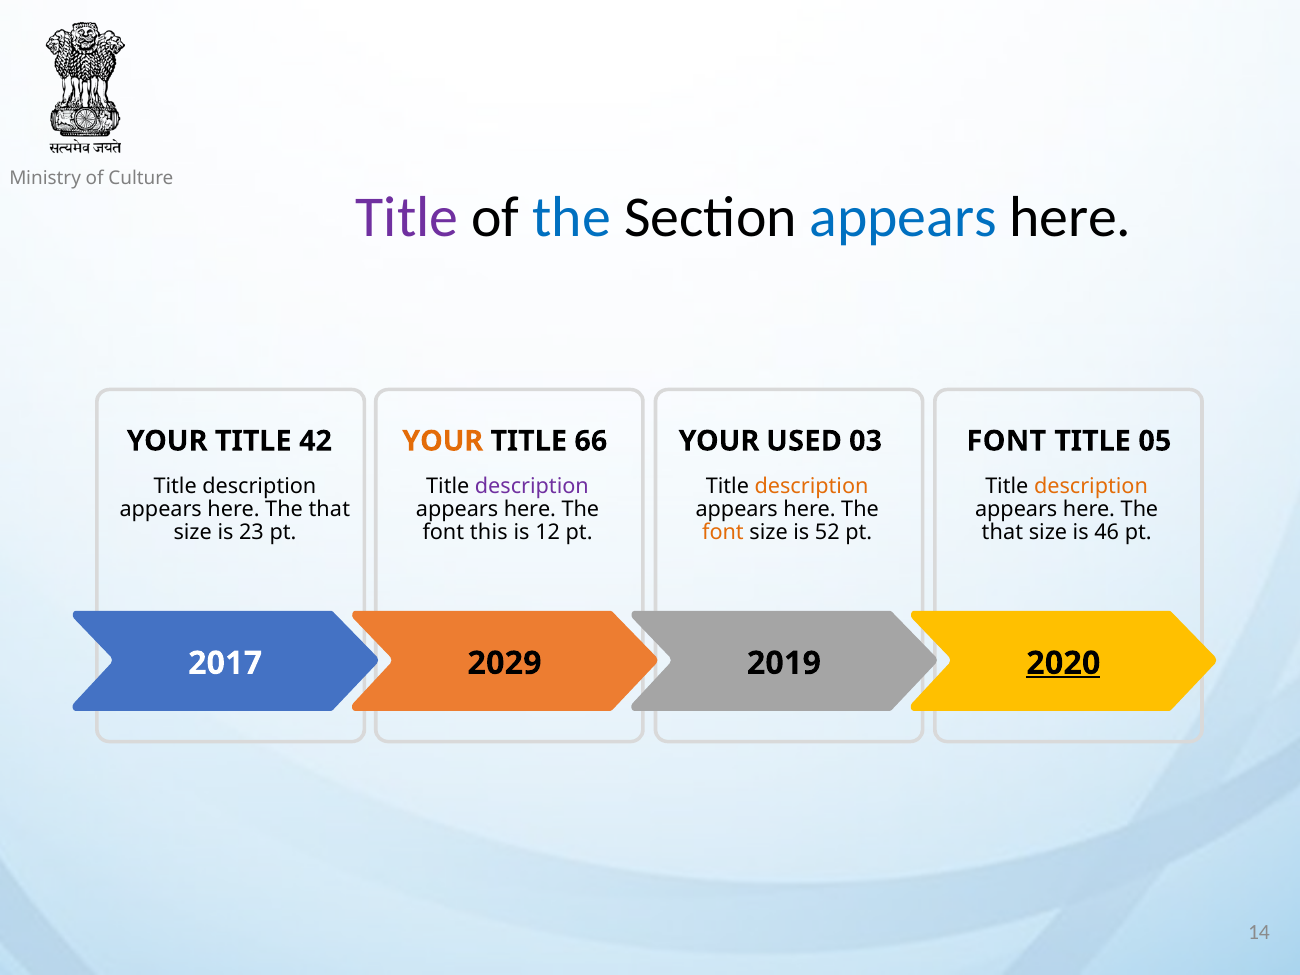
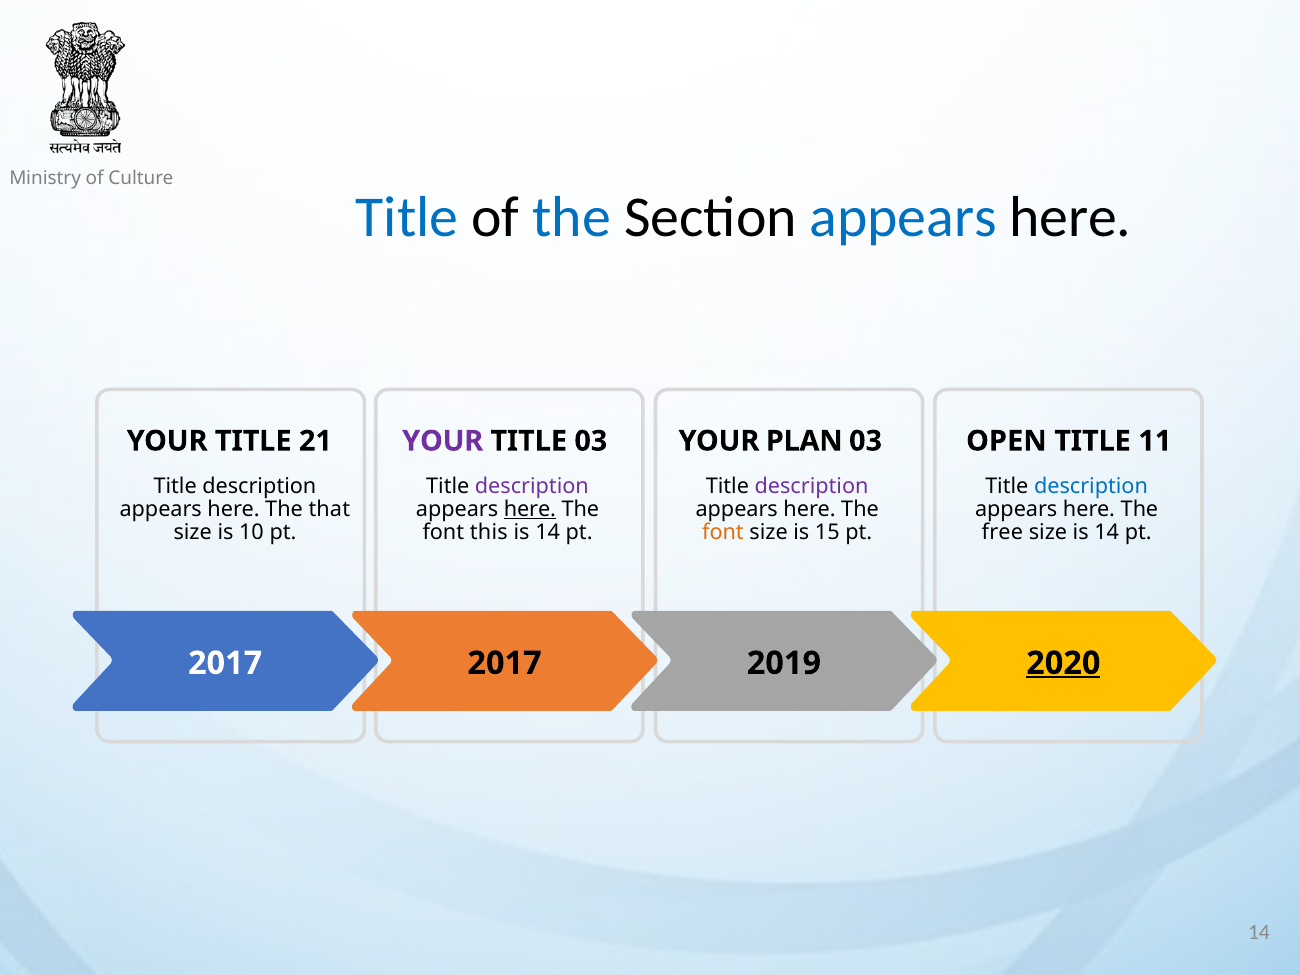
Title at (407, 217) colour: purple -> blue
42: 42 -> 21
YOUR at (443, 441) colour: orange -> purple
TITLE 66: 66 -> 03
USED: USED -> PLAN
FONT at (1006, 441): FONT -> OPEN
05: 05 -> 11
description at (812, 486) colour: orange -> purple
description at (1091, 486) colour: orange -> blue
here at (530, 509) underline: none -> present
23: 23 -> 10
12 at (548, 533): 12 -> 14
52: 52 -> 15
that at (1002, 533): that -> free
size is 46: 46 -> 14
2017 2029: 2029 -> 2017
